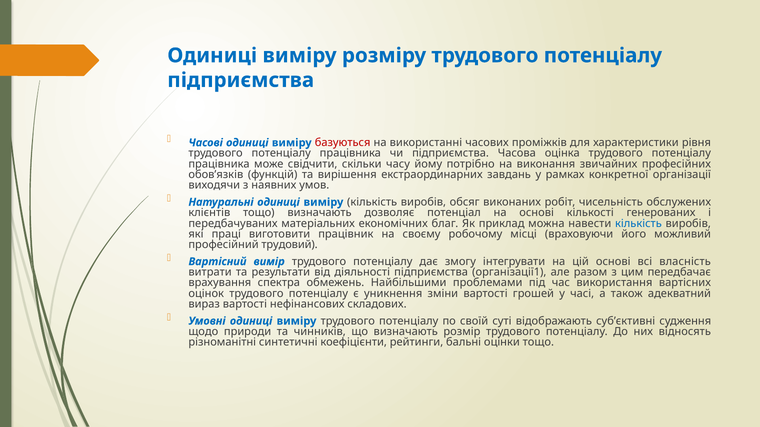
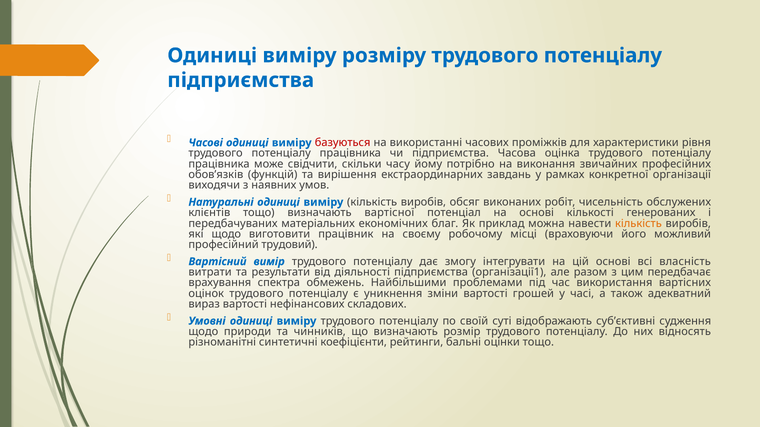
дозволяє: дозволяє -> вартісної
кількість at (638, 224) colour: blue -> orange
які праці: праці -> щодо
